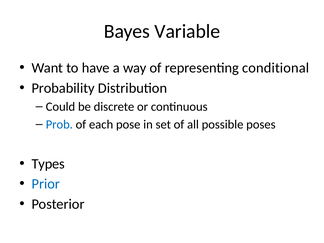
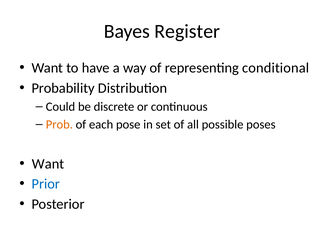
Variable: Variable -> Register
Prob colour: blue -> orange
Types at (48, 164): Types -> Want
